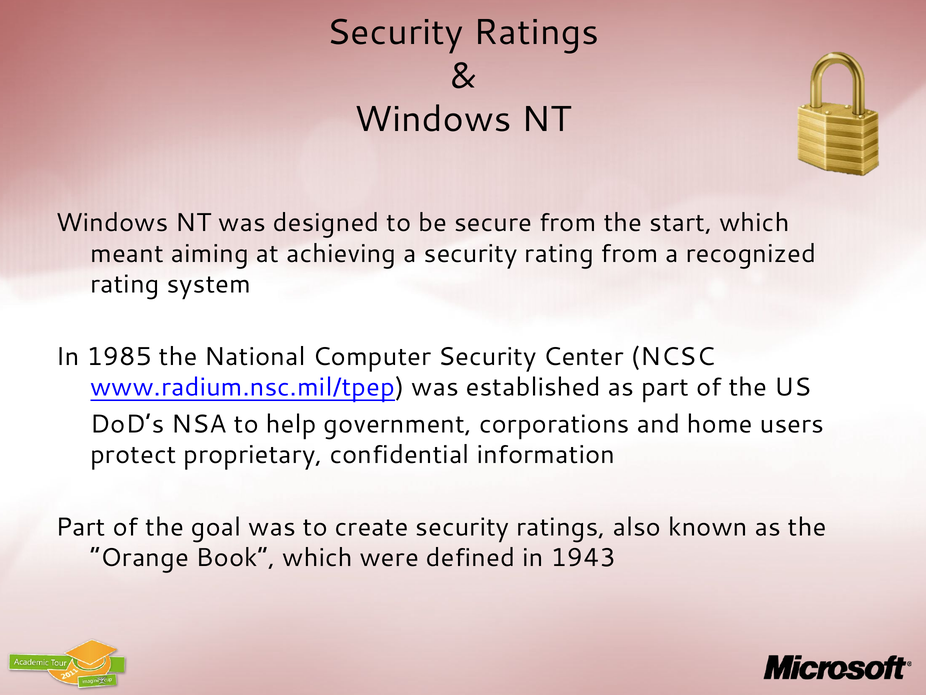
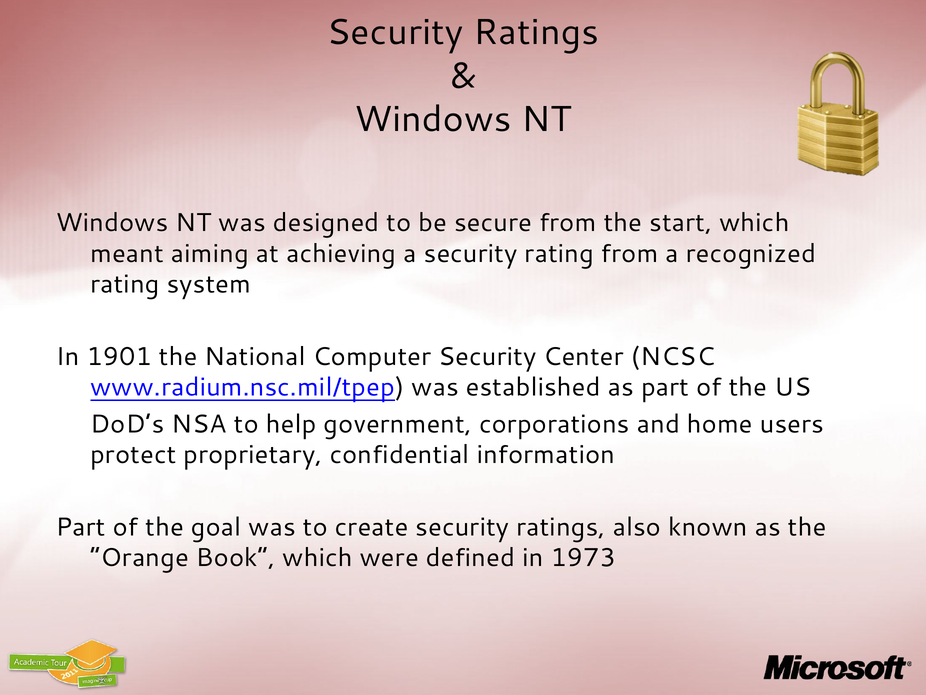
1985: 1985 -> 1901
1943: 1943 -> 1973
